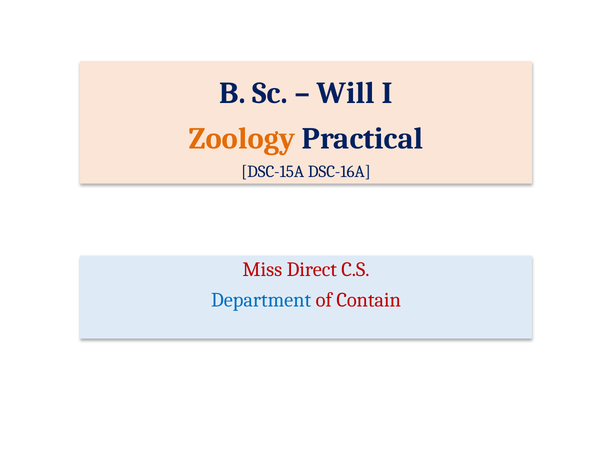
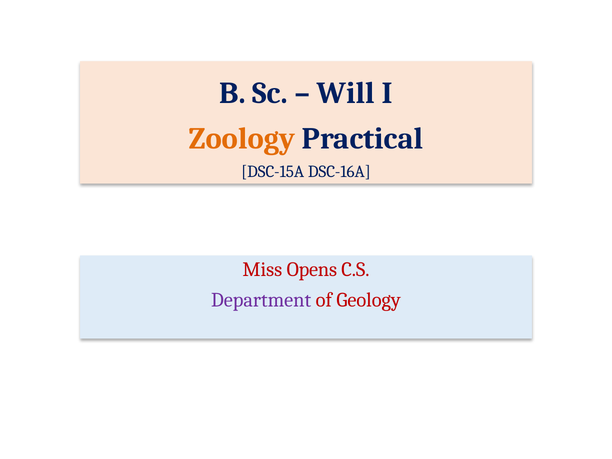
Direct: Direct -> Opens
Department colour: blue -> purple
Contain: Contain -> Geology
